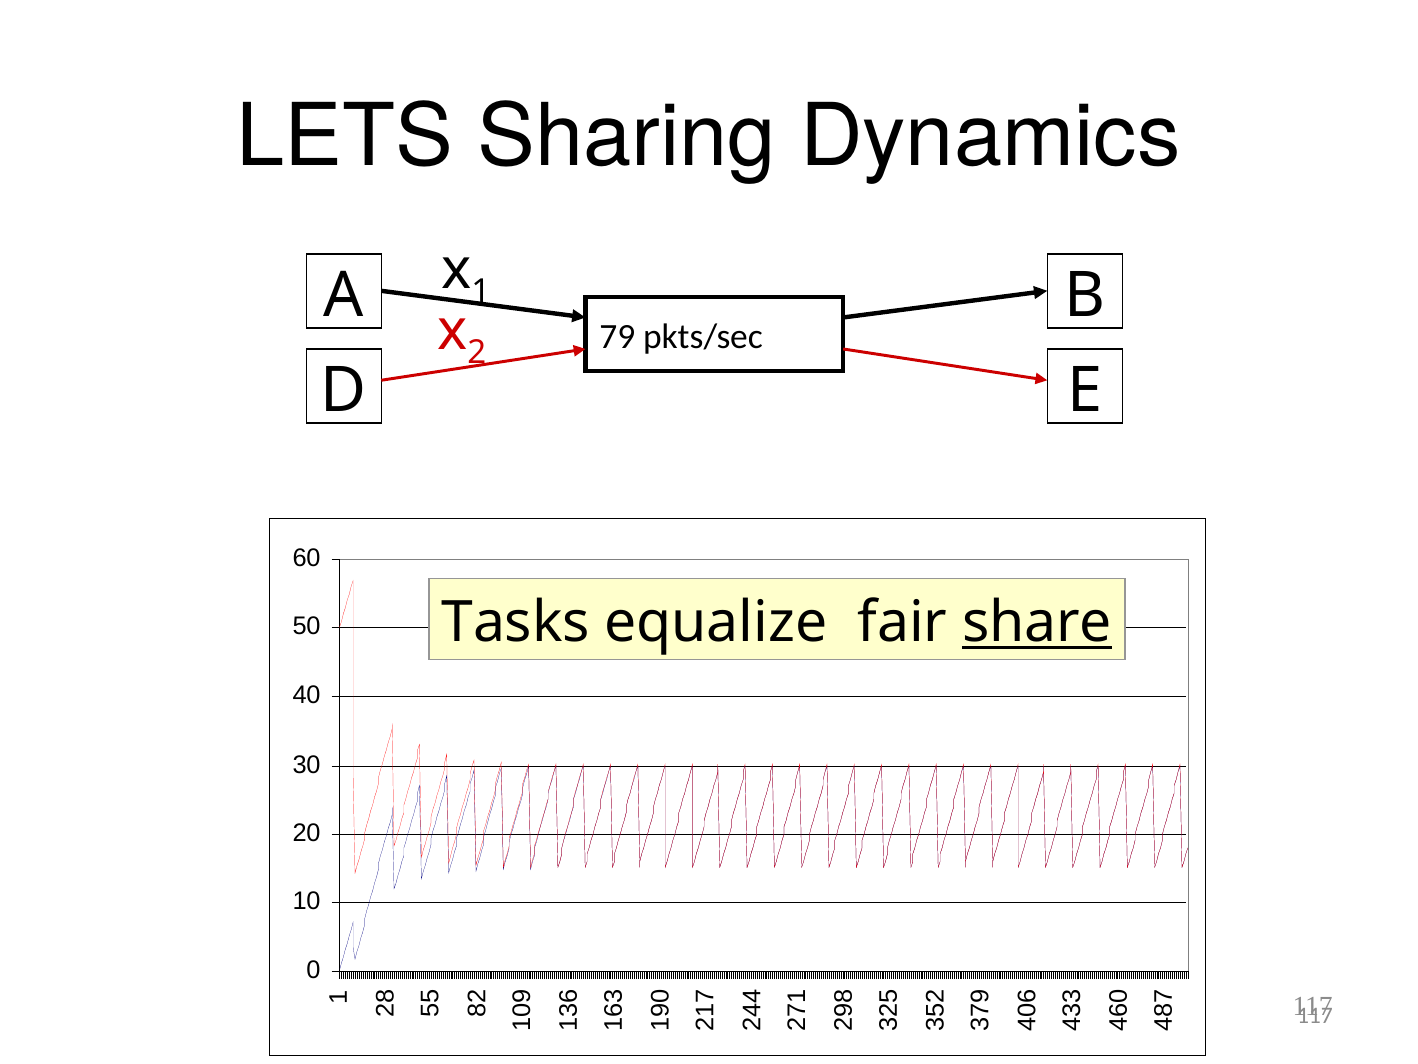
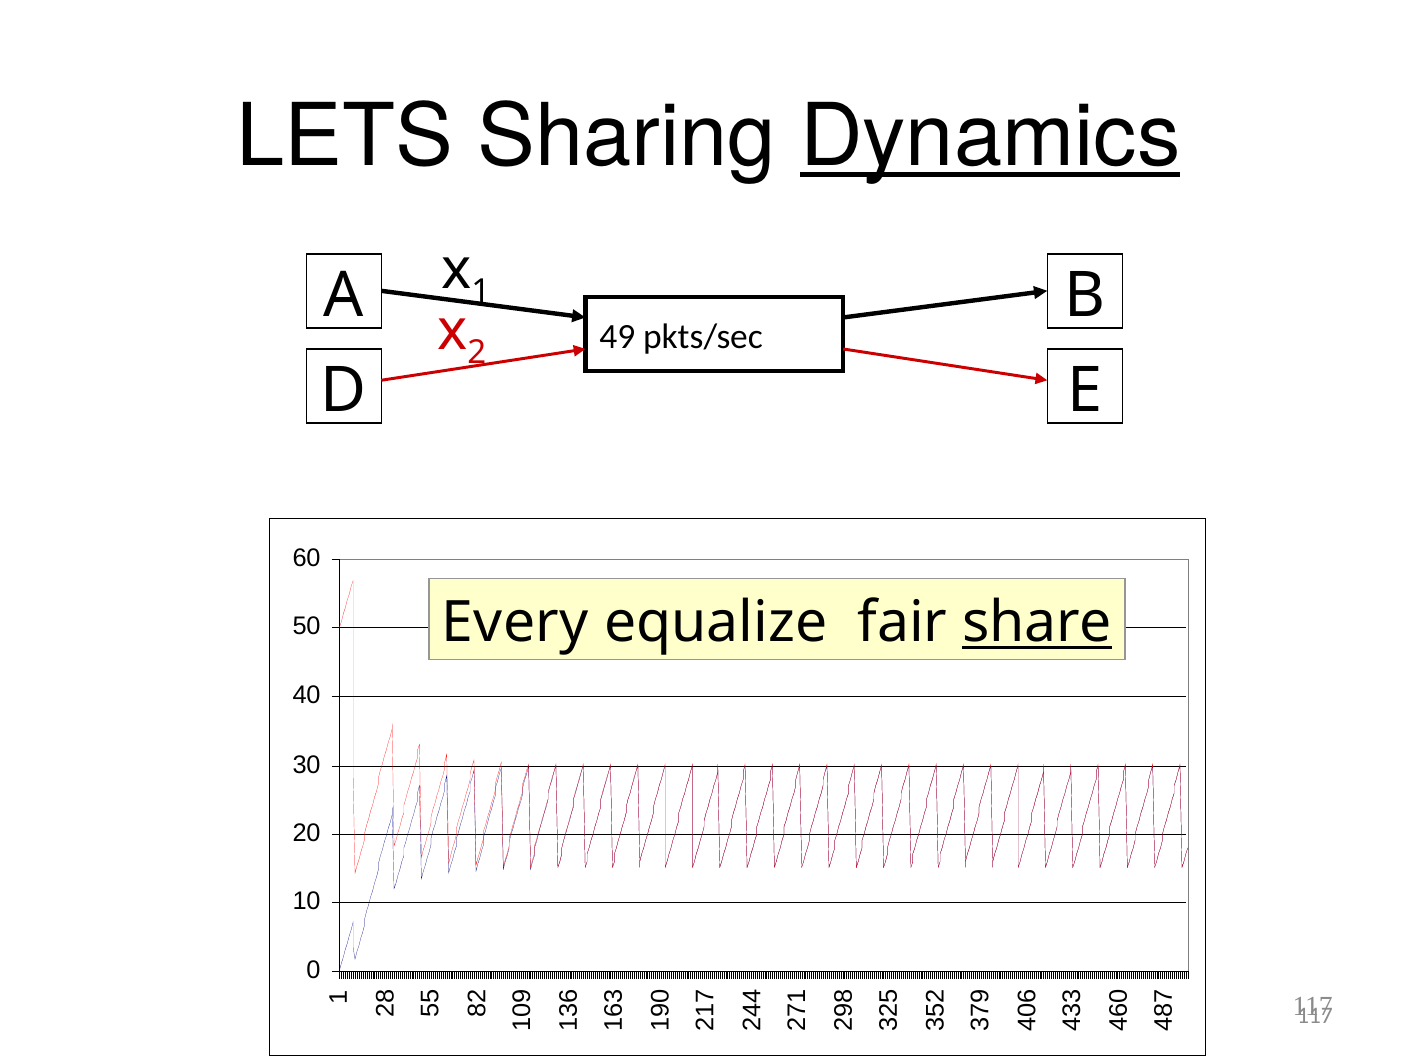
Dynamics underline: none -> present
79: 79 -> 49
Tasks: Tasks -> Every
